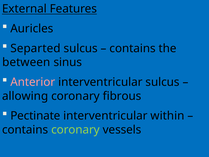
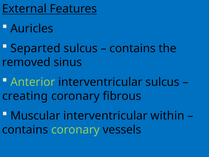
between: between -> removed
Anterior colour: pink -> light green
allowing: allowing -> creating
Pectinate: Pectinate -> Muscular
